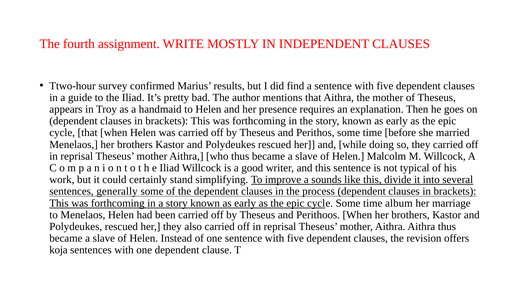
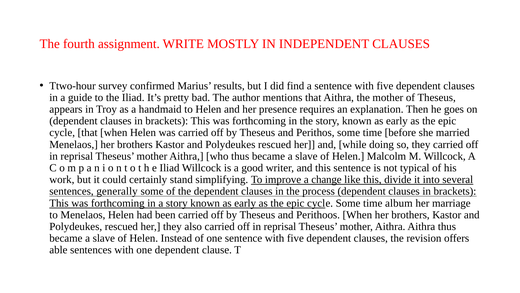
sounds: sounds -> change
koja: koja -> able
